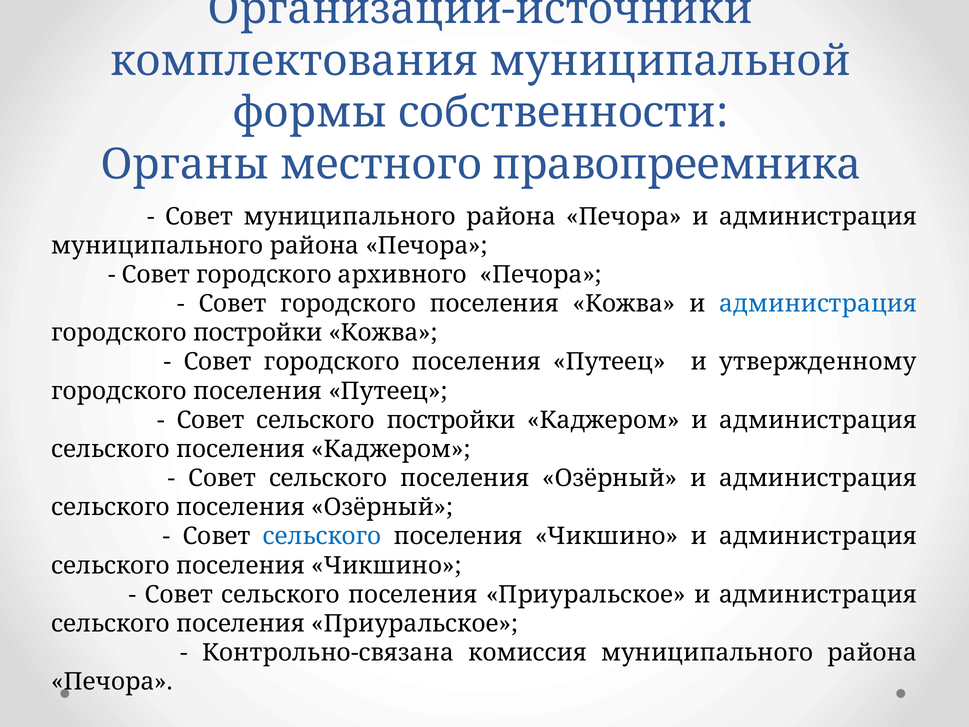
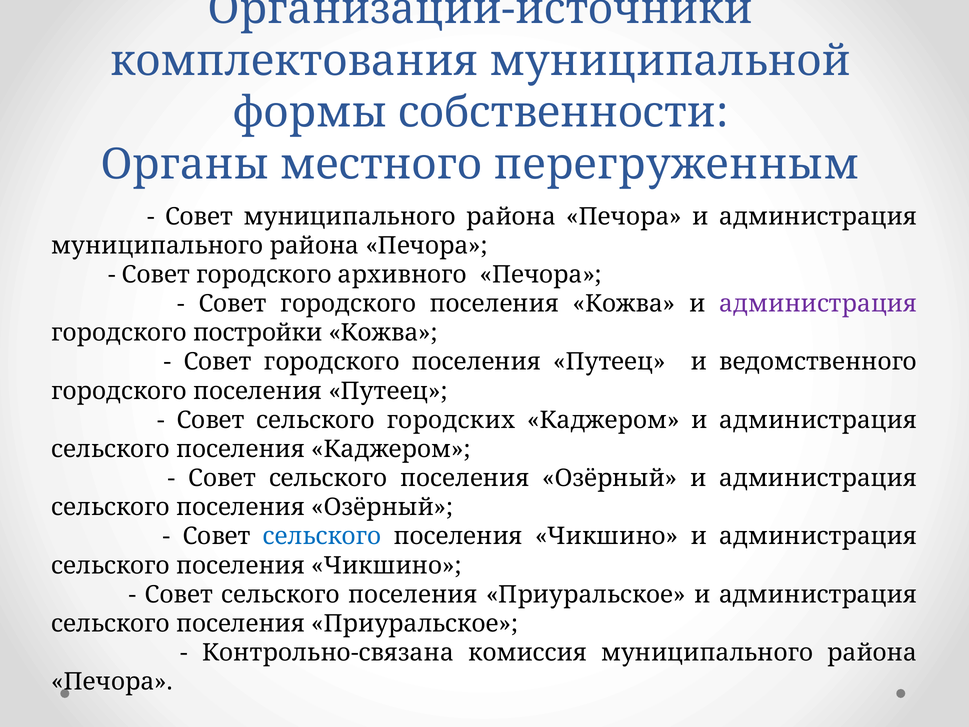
правопреемника: правопреемника -> перегруженным
администрация at (818, 304) colour: blue -> purple
утвержденному: утвержденному -> ведомственного
сельского постройки: постройки -> городских
